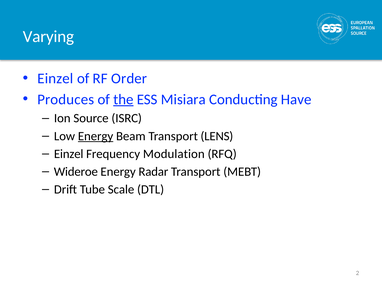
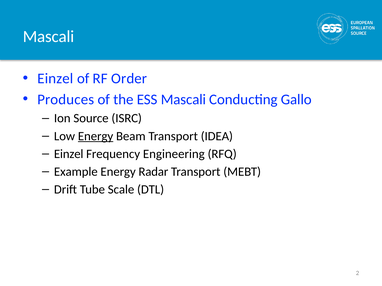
Varying at (49, 37): Varying -> Mascali
the underline: present -> none
ESS Misiara: Misiara -> Mascali
Have: Have -> Gallo
LENS: LENS -> IDEA
Modulation: Modulation -> Engineering
Wideroe: Wideroe -> Example
